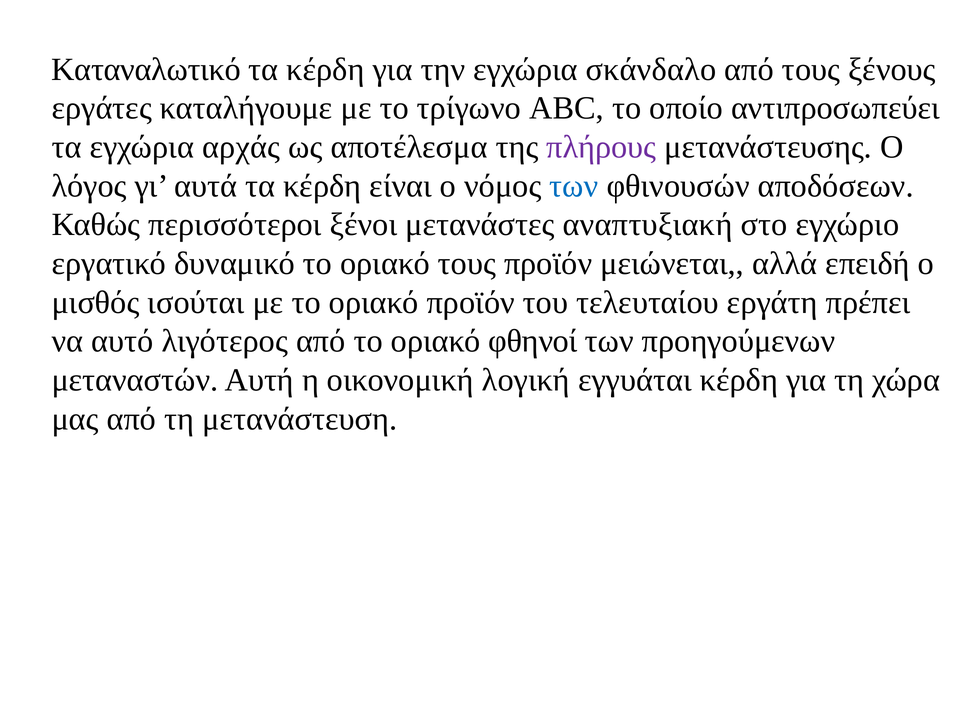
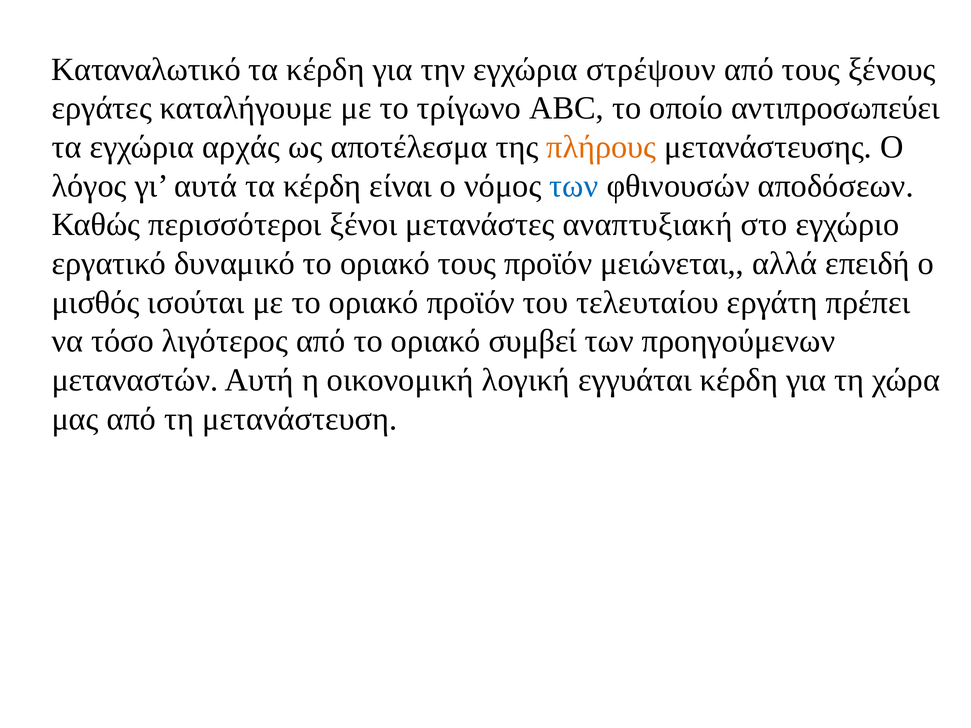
σκάνδαλο: σκάνδαλο -> στρέψουν
πλήρους colour: purple -> orange
αυτό: αυτό -> τόσο
φθηνοί: φθηνοί -> συμβεί
